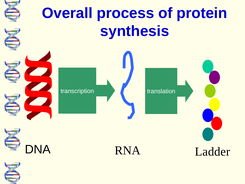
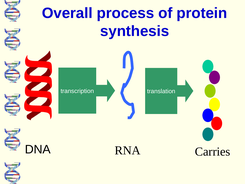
Ladder: Ladder -> Carries
